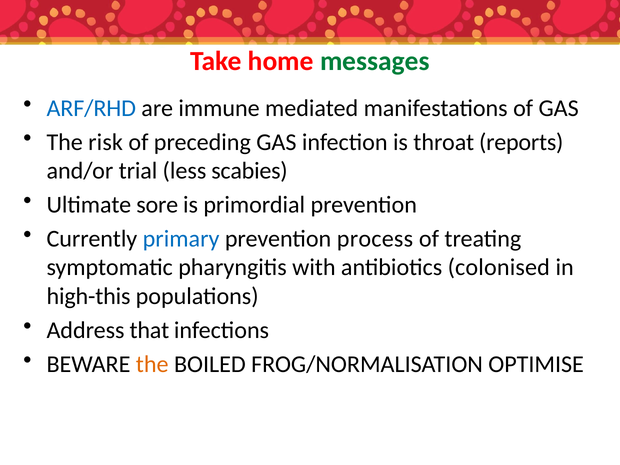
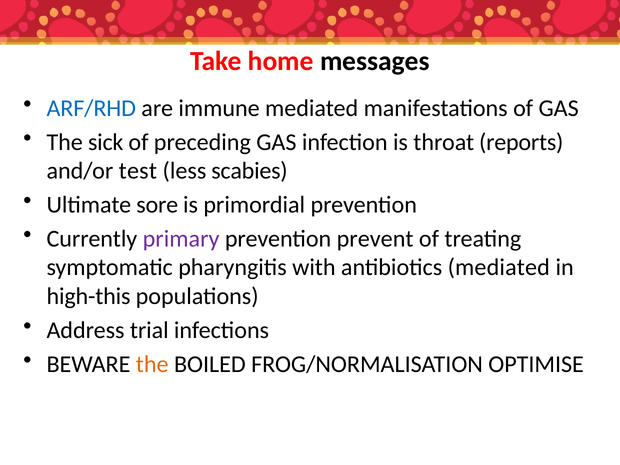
messages colour: green -> black
risk: risk -> sick
trial: trial -> test
primary colour: blue -> purple
process: process -> prevent
antibiotics colonised: colonised -> mediated
that: that -> trial
